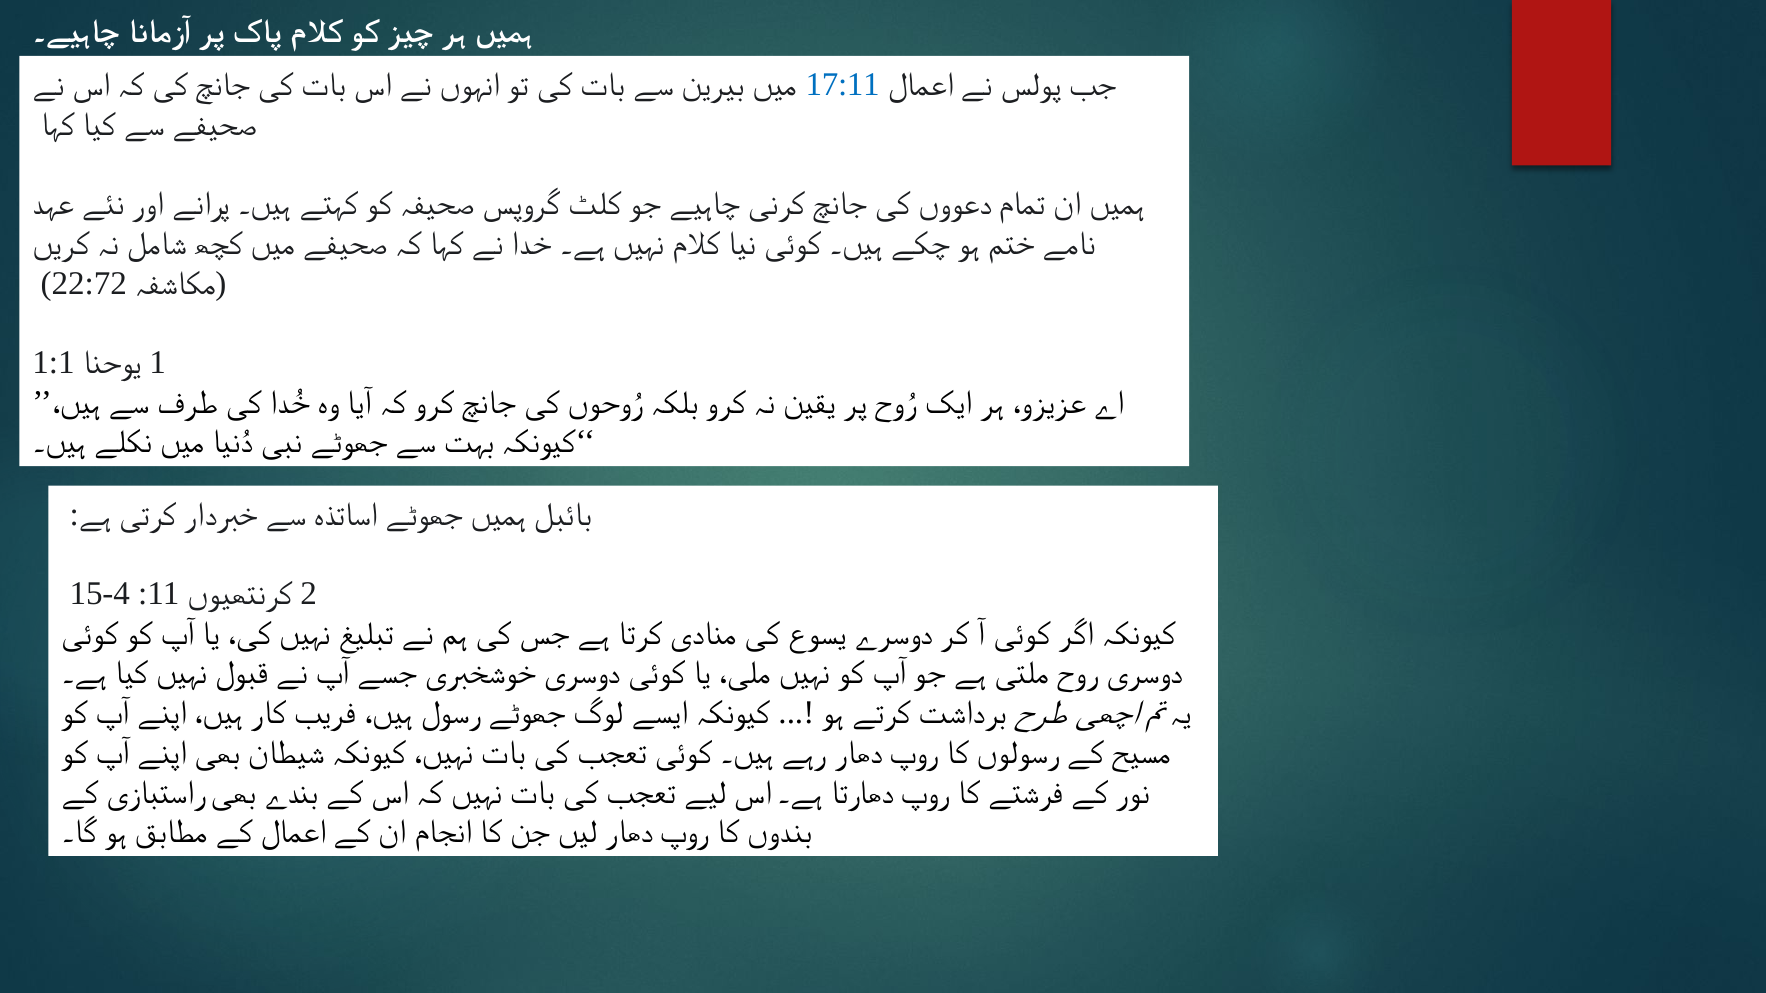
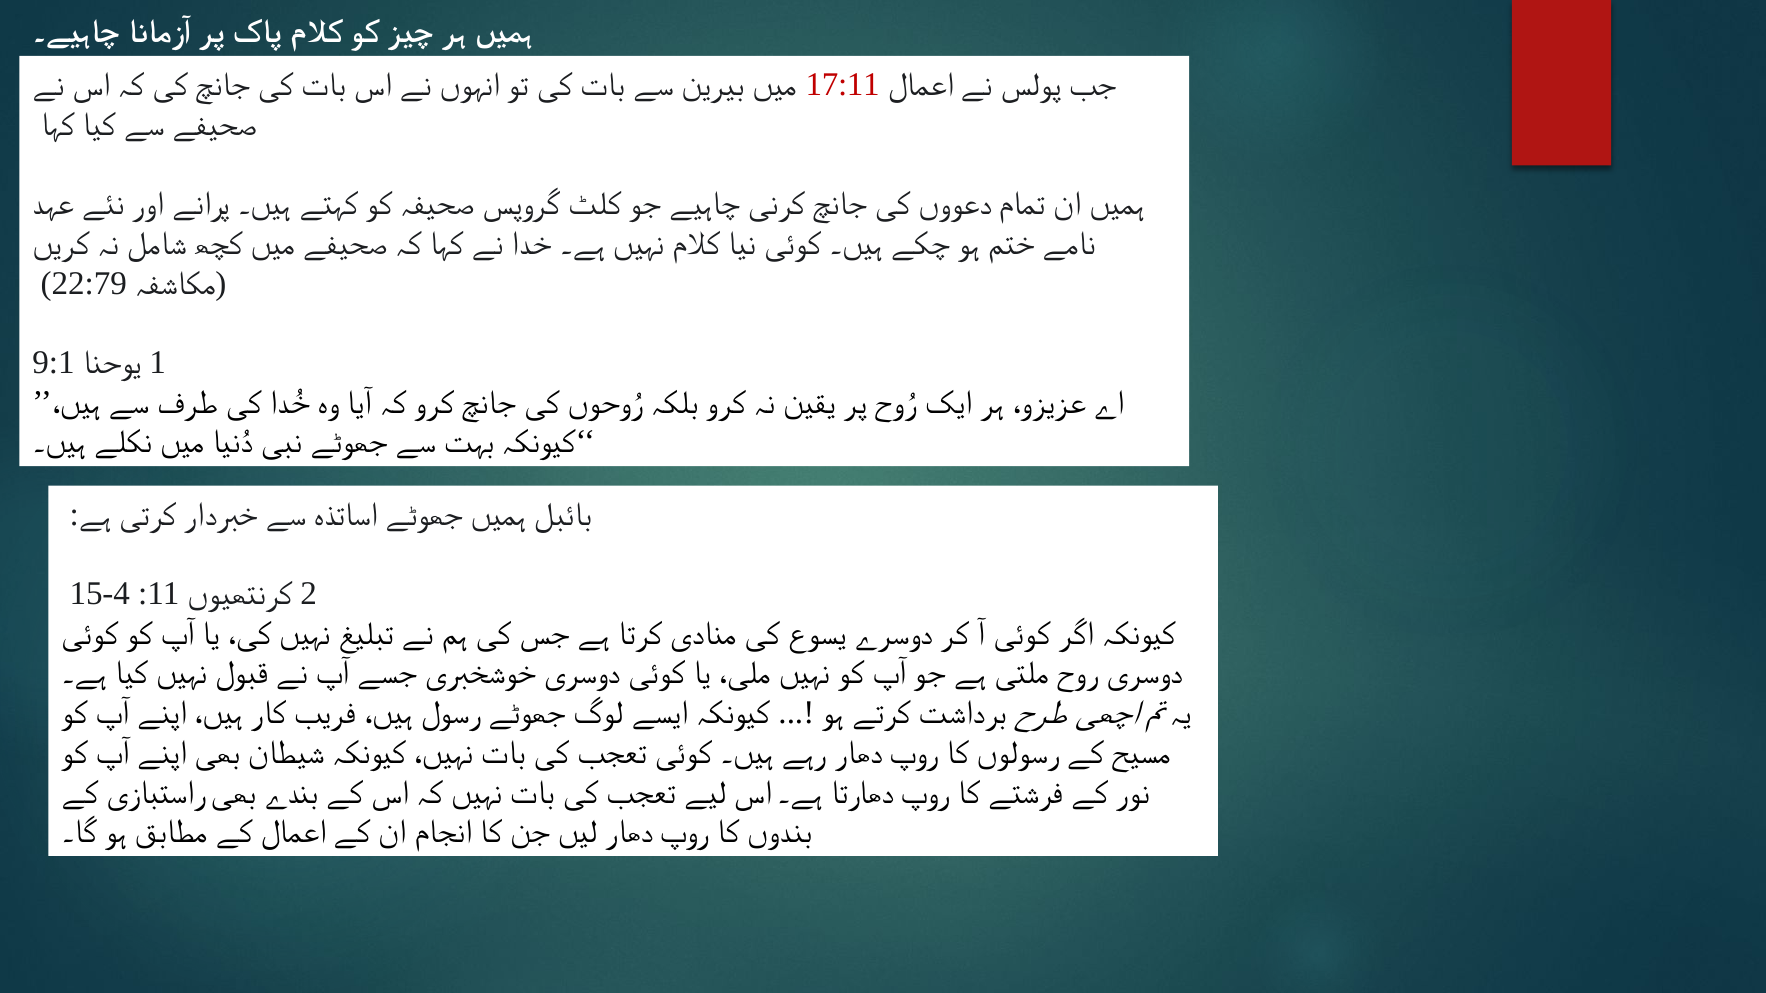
17:11 colour: blue -> red
22:72: 22:72 -> 22:79
1:1: 1:1 -> 9:1
